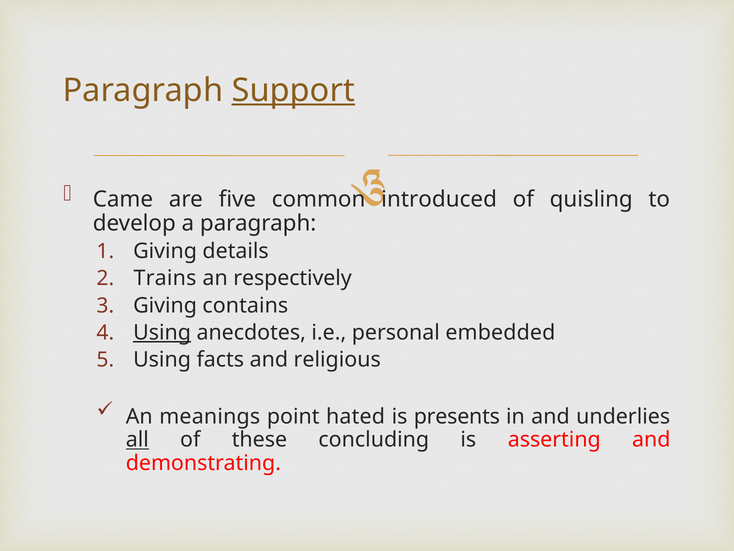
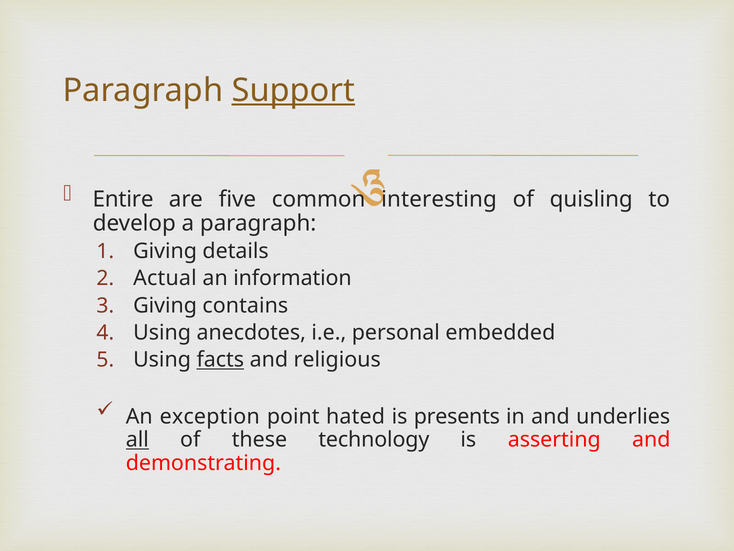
Came: Came -> Entire
introduced: introduced -> interesting
Trains: Trains -> Actual
respectively: respectively -> information
Using at (162, 332) underline: present -> none
facts underline: none -> present
meanings: meanings -> exception
concluding: concluding -> technology
